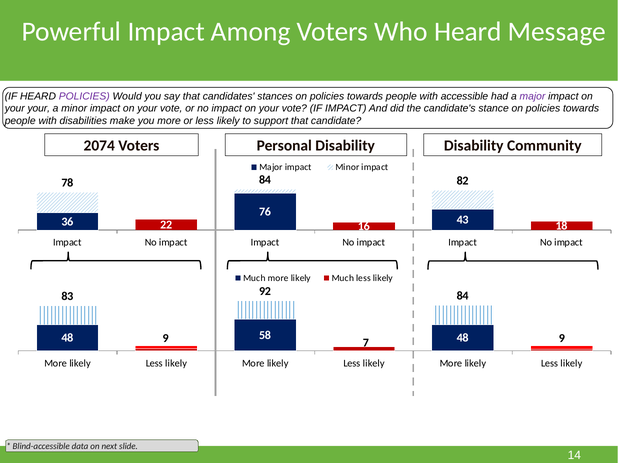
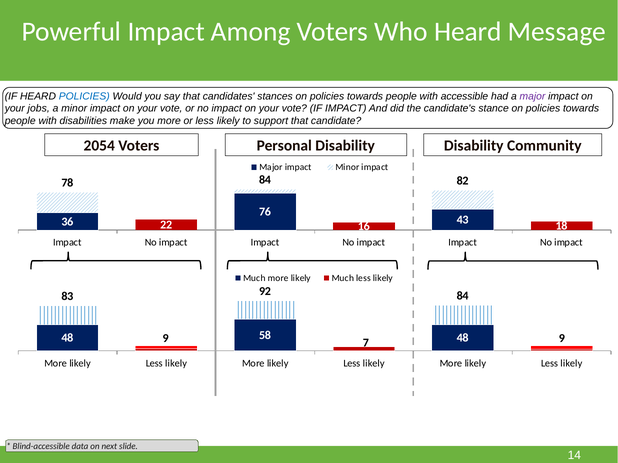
POLICIES at (84, 96) colour: purple -> blue
your your: your -> jobs
2074: 2074 -> 2054
